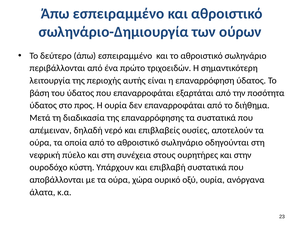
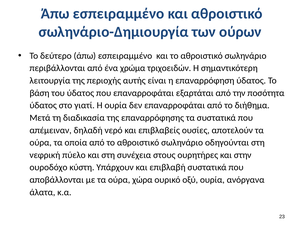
πρώτο: πρώτο -> χρώμα
προς: προς -> γιατί
